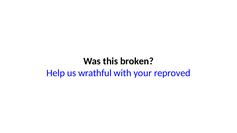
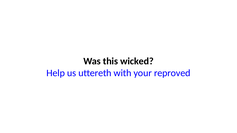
broken: broken -> wicked
wrathful: wrathful -> uttereth
